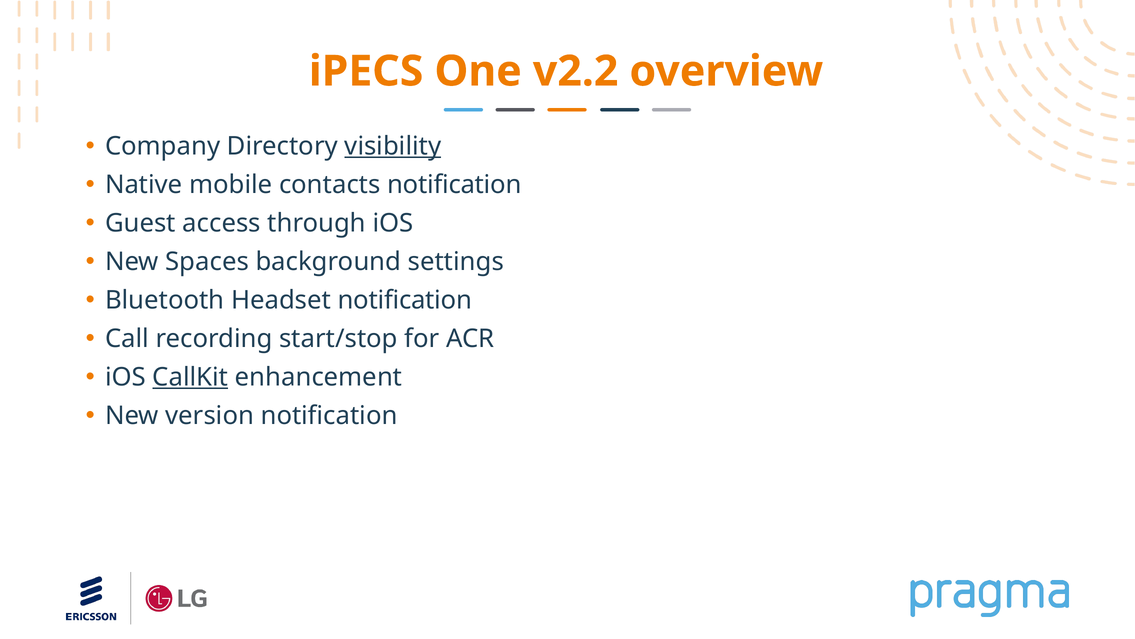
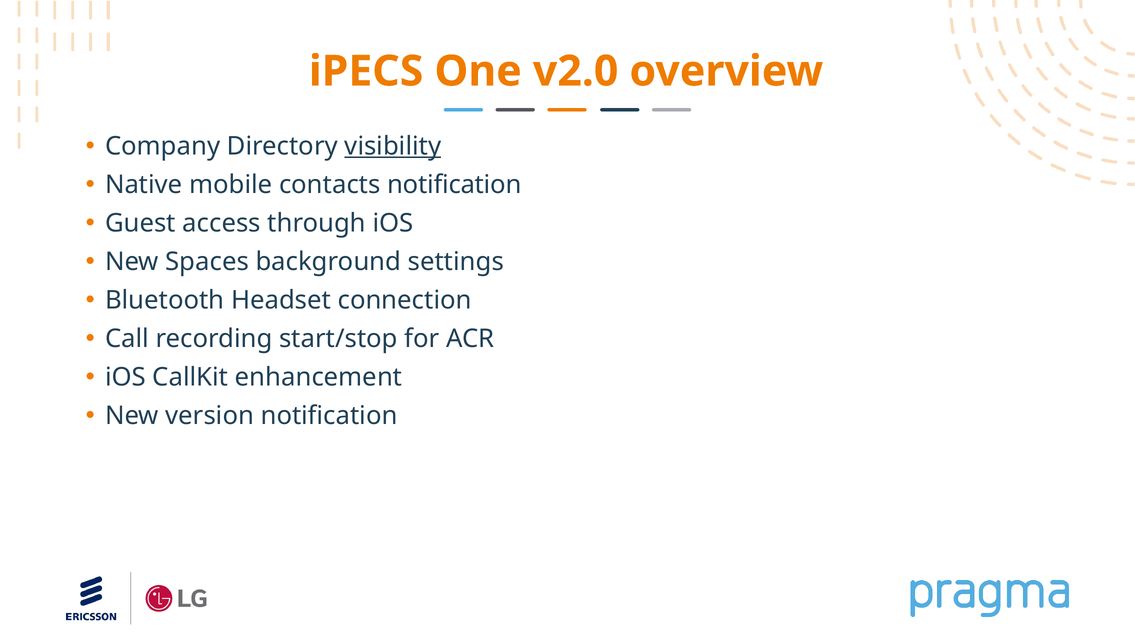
v2.2: v2.2 -> v2.0
Headset notification: notification -> connection
CallKit underline: present -> none
